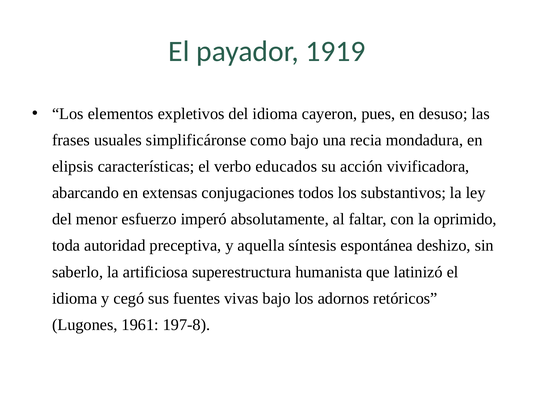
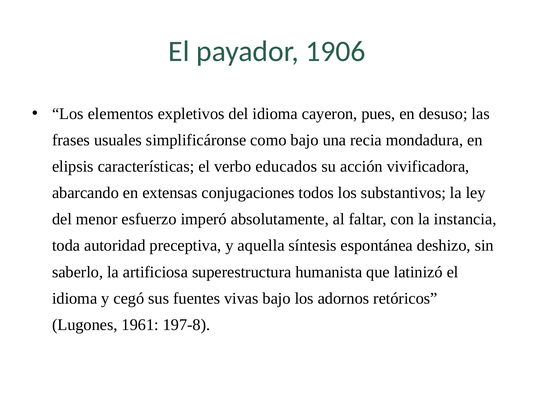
1919: 1919 -> 1906
oprimido: oprimido -> instancia
